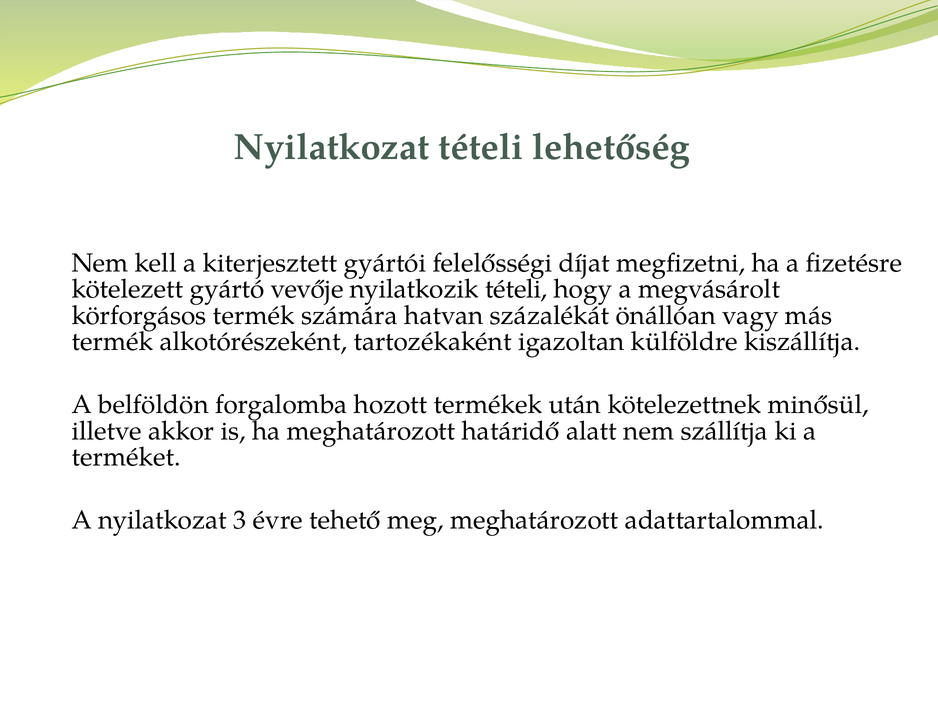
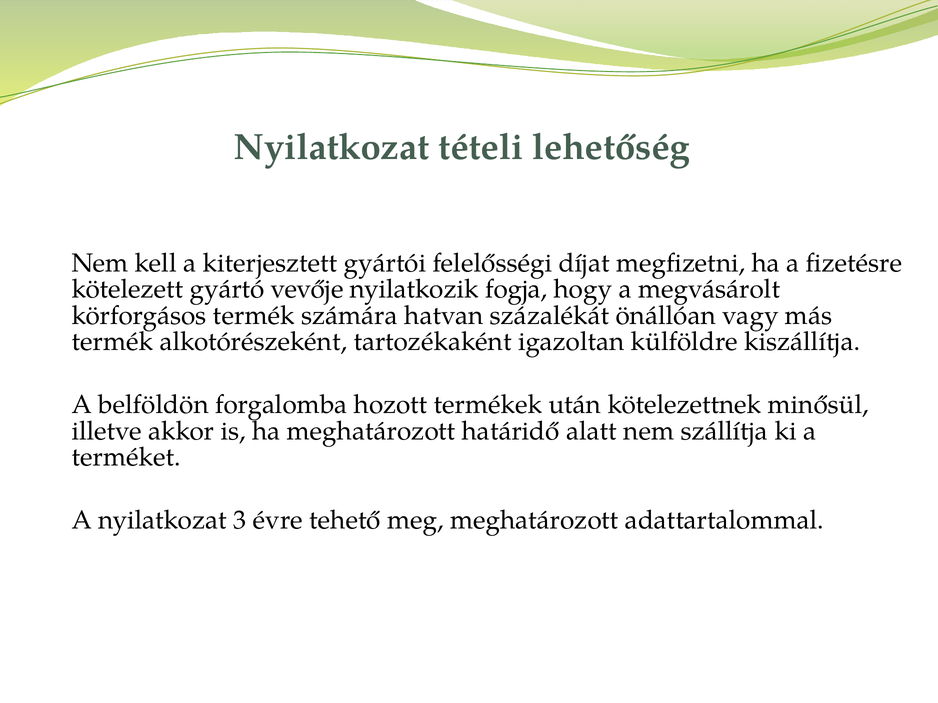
nyilatkozik tételi: tételi -> fogja
